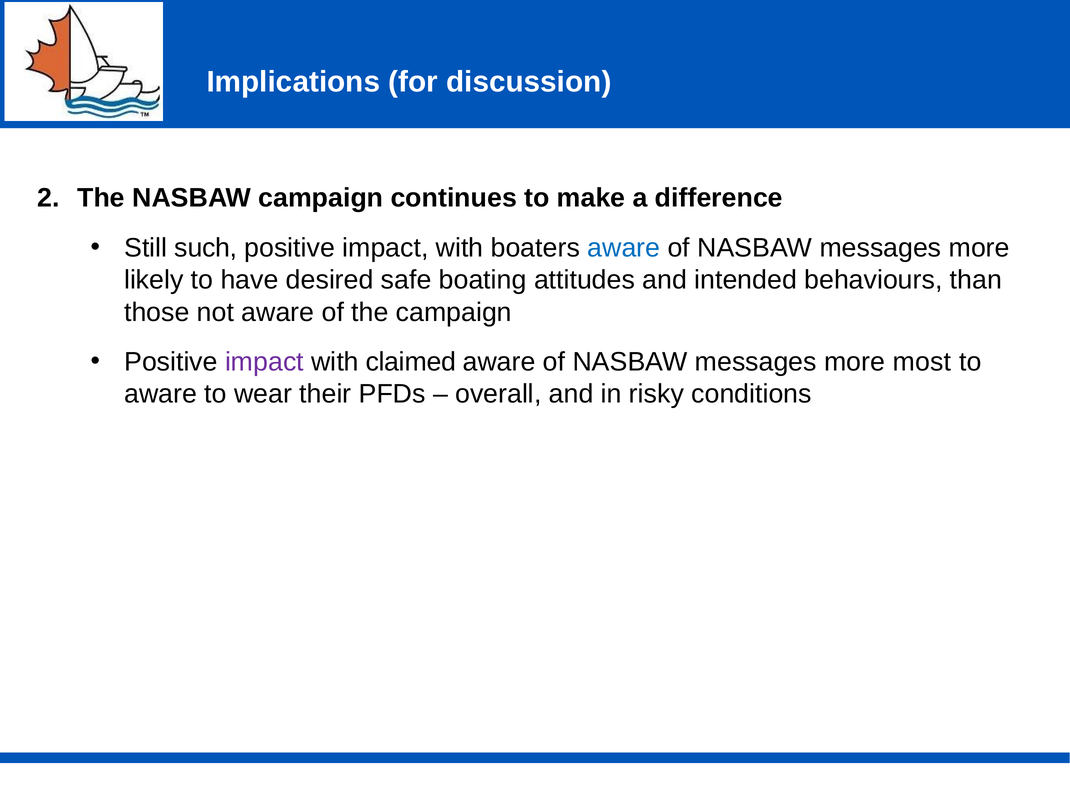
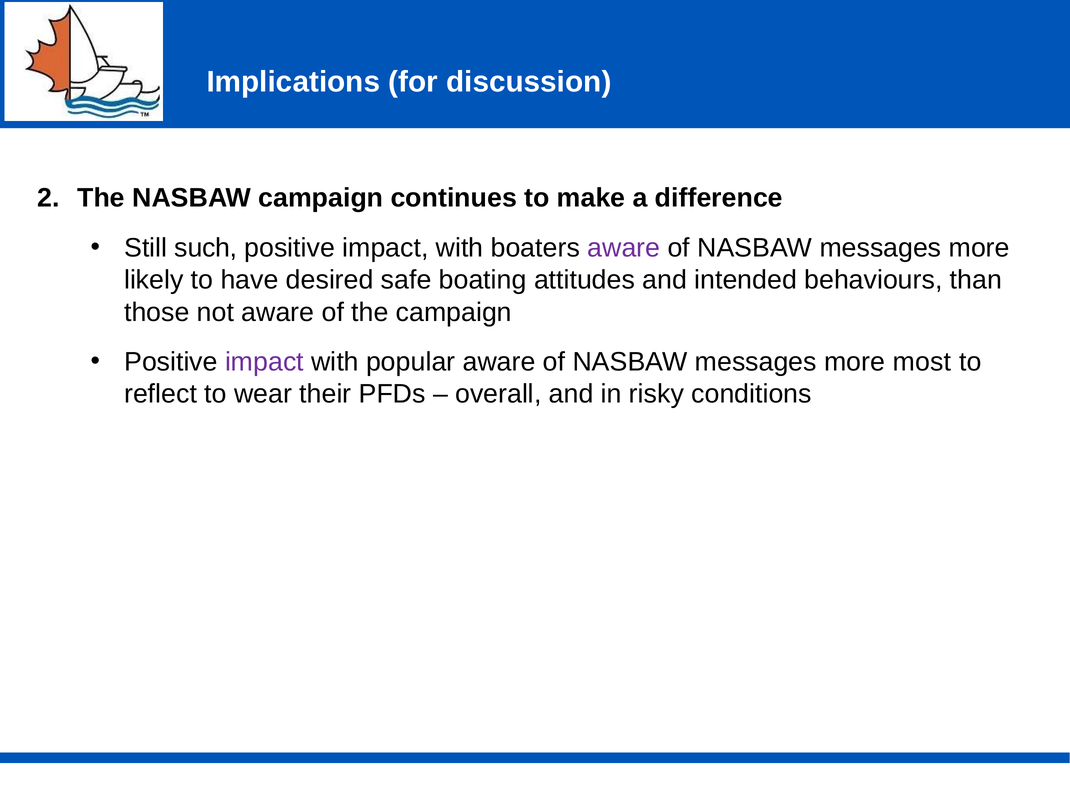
aware at (624, 248) colour: blue -> purple
claimed: claimed -> popular
aware at (161, 394): aware -> reflect
